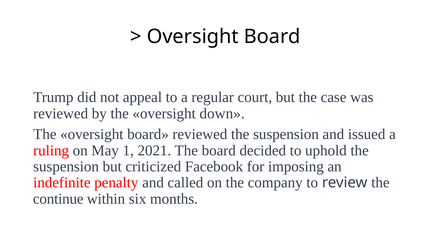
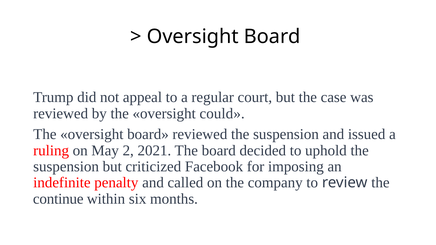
down: down -> could
1: 1 -> 2
